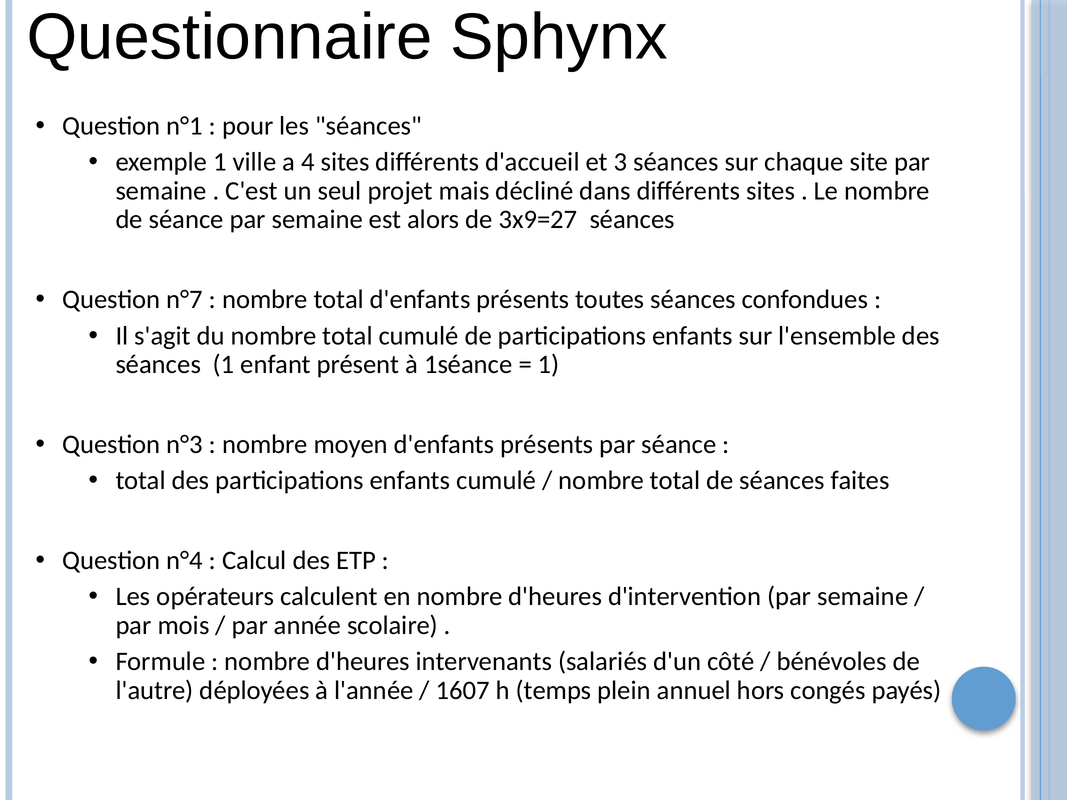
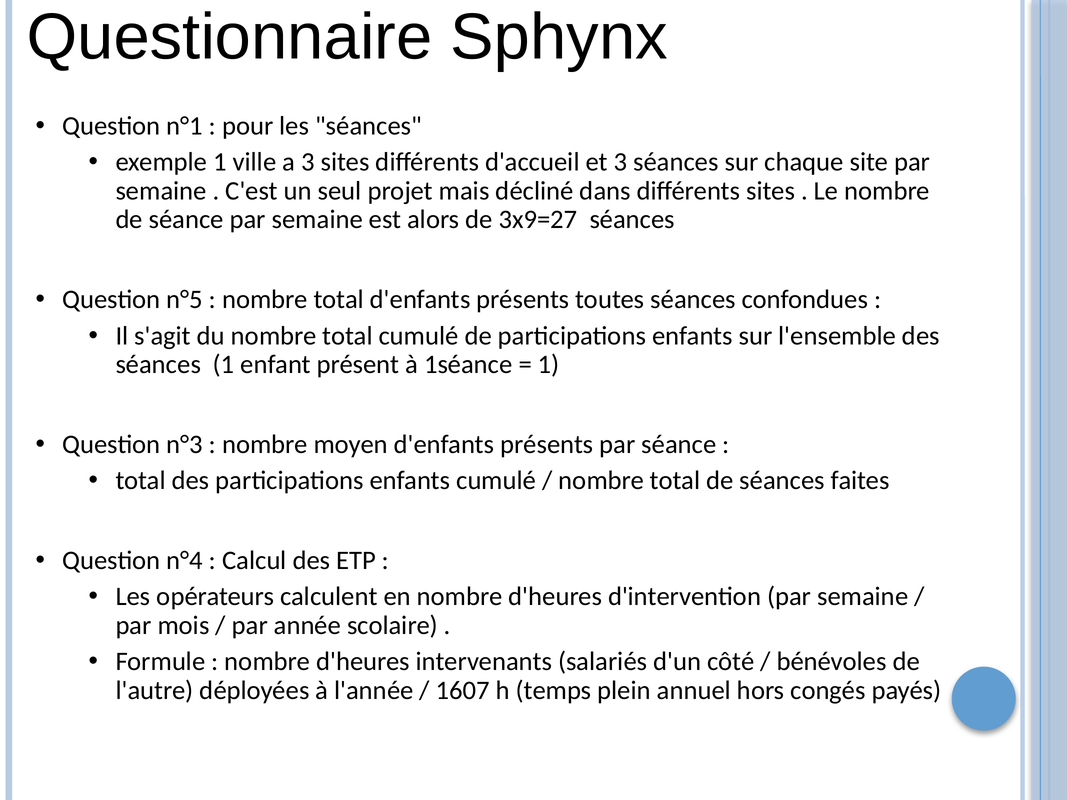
a 4: 4 -> 3
n°7: n°7 -> n°5
